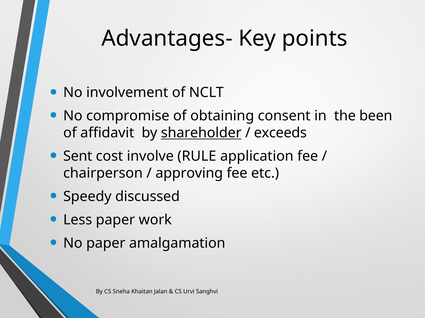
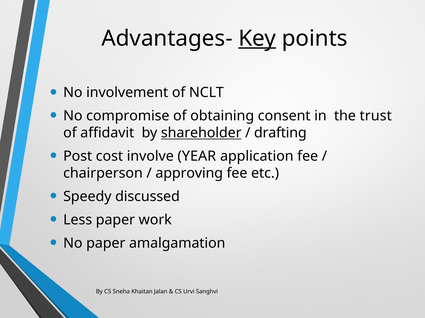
Key underline: none -> present
been: been -> trust
exceeds: exceeds -> drafting
Sent: Sent -> Post
RULE: RULE -> YEAR
